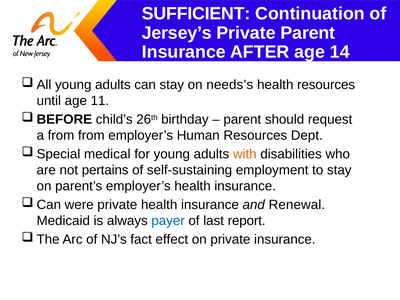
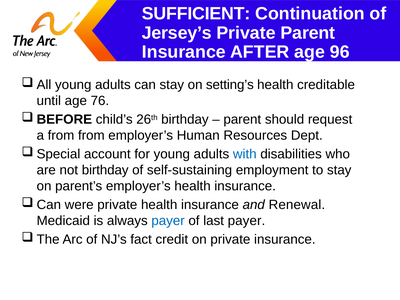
14: 14 -> 96
needs’s: needs’s -> setting’s
health resources: resources -> creditable
11: 11 -> 76
medical: medical -> account
with colour: orange -> blue
not pertains: pertains -> birthday
last report: report -> payer
effect: effect -> credit
